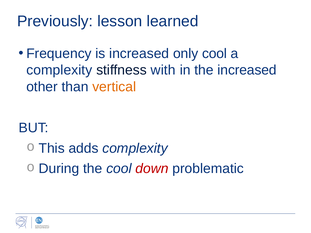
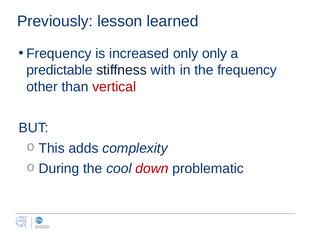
only cool: cool -> only
complexity at (59, 70): complexity -> predictable
the increased: increased -> frequency
vertical colour: orange -> red
